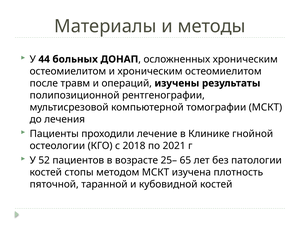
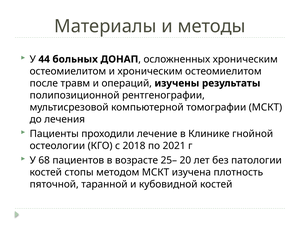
52: 52 -> 68
65: 65 -> 20
